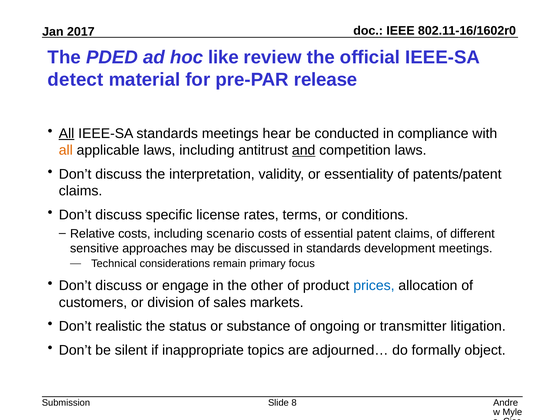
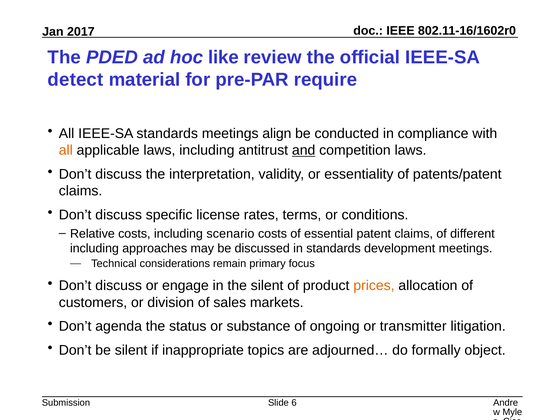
release: release -> require
All at (67, 134) underline: present -> none
hear: hear -> align
sensitive at (94, 249): sensitive -> including
the other: other -> silent
prices colour: blue -> orange
realistic: realistic -> agenda
8: 8 -> 6
